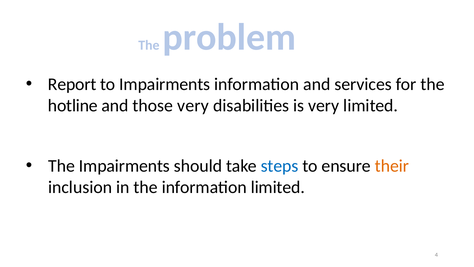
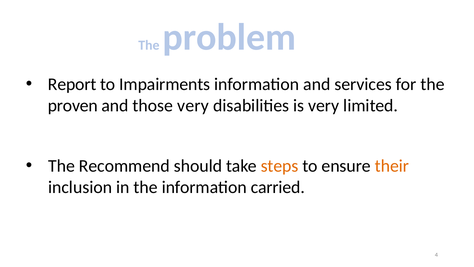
hotline: hotline -> proven
The Impairments: Impairments -> Recommend
steps colour: blue -> orange
information limited: limited -> carried
